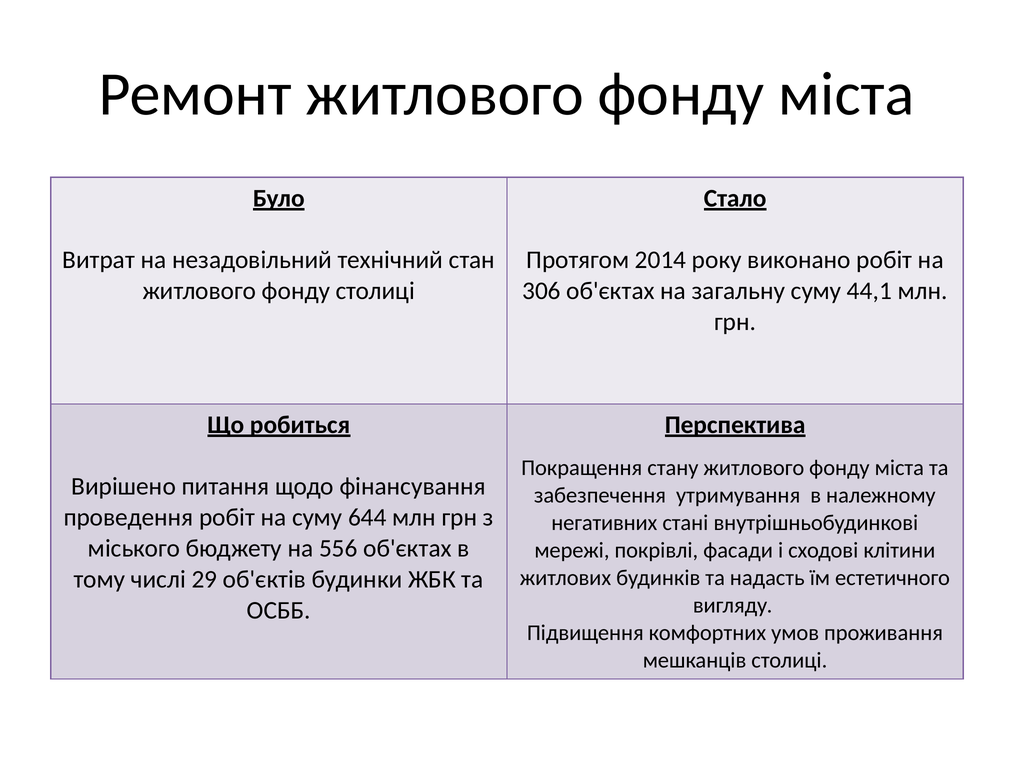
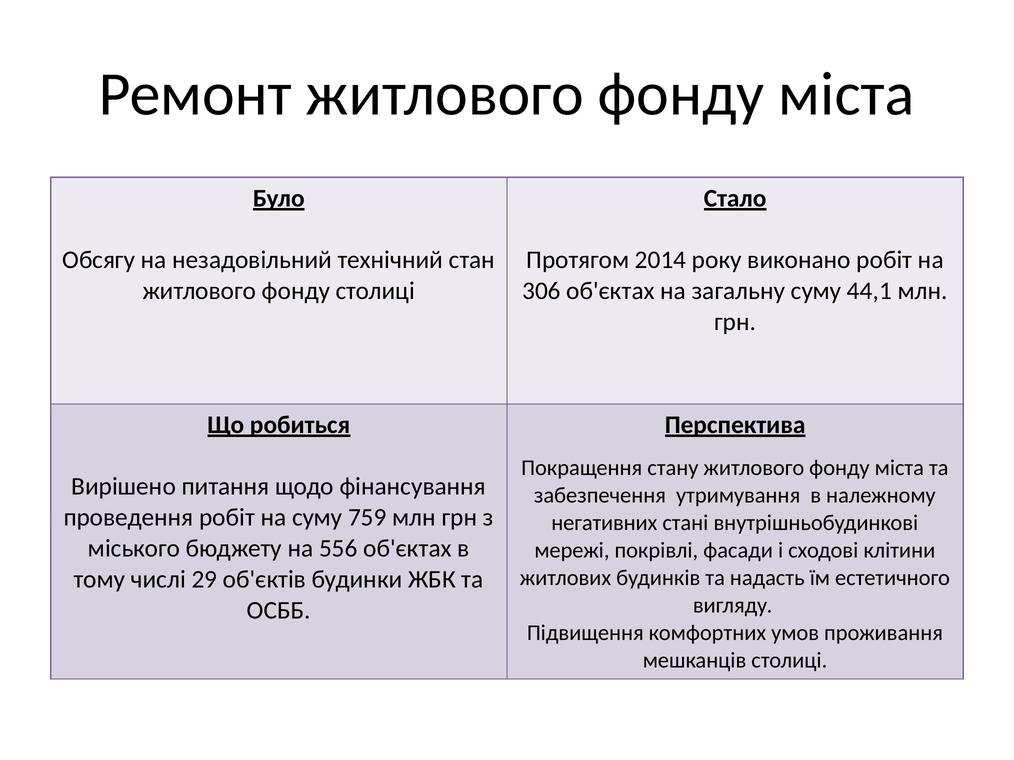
Витрат: Витрат -> Обсягу
644: 644 -> 759
